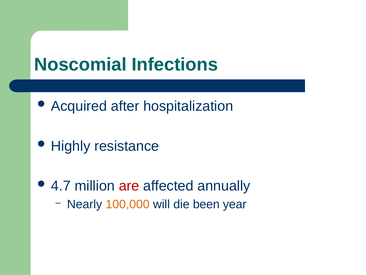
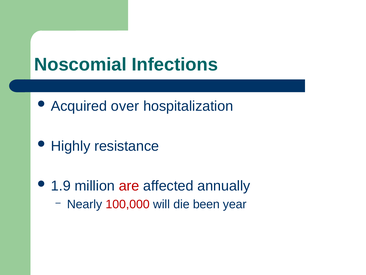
after: after -> over
4.7: 4.7 -> 1.9
100,000 colour: orange -> red
